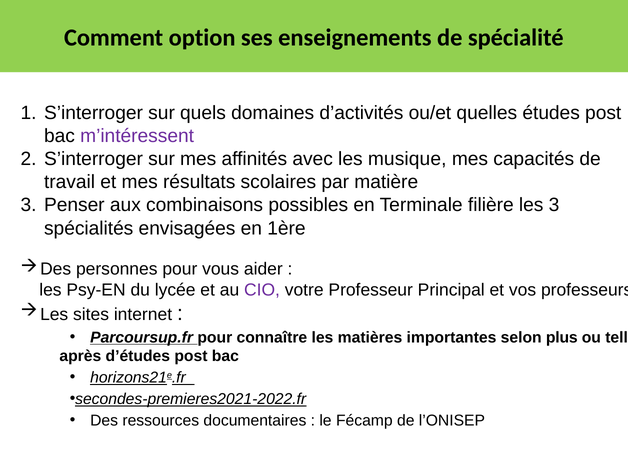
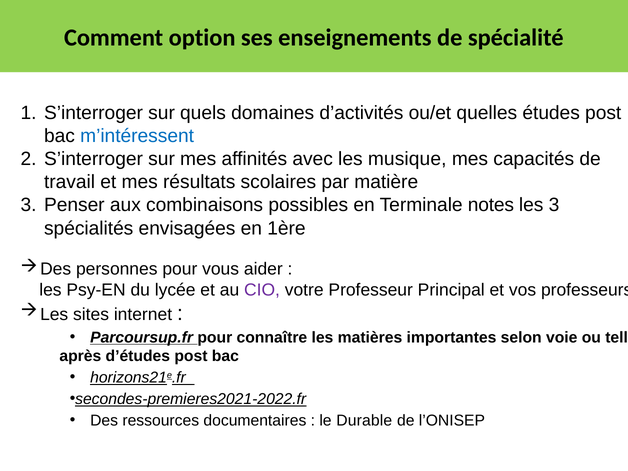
m’intéressent colour: purple -> blue
filière: filière -> notes
plus: plus -> voie
Fécamp: Fécamp -> Durable
